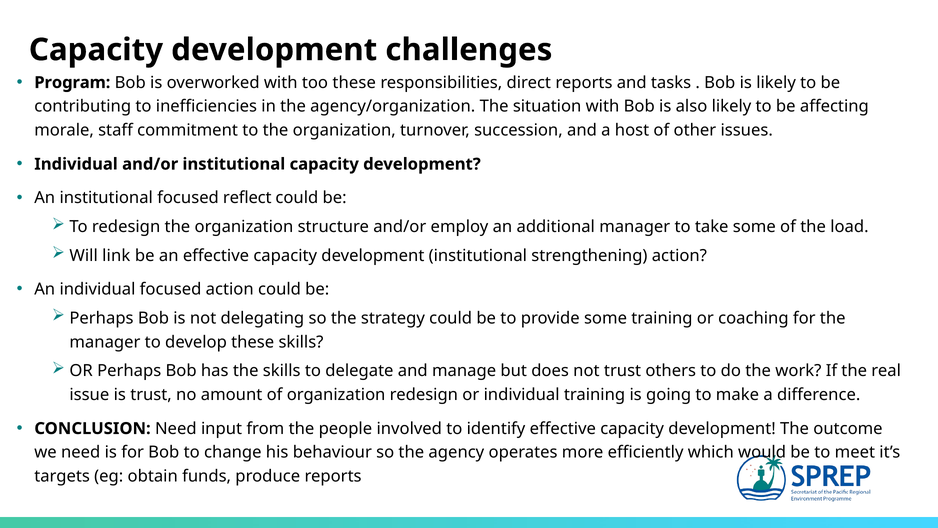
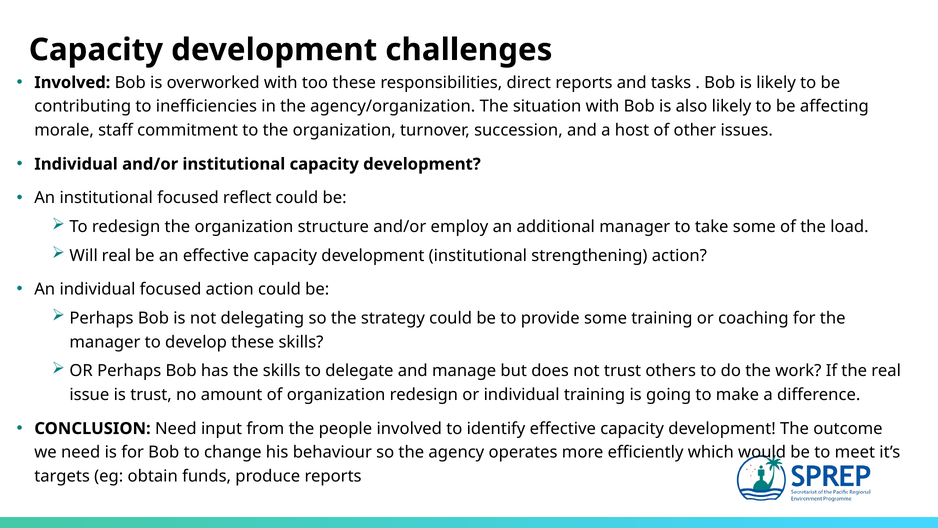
Program at (72, 82): Program -> Involved
Will link: link -> real
